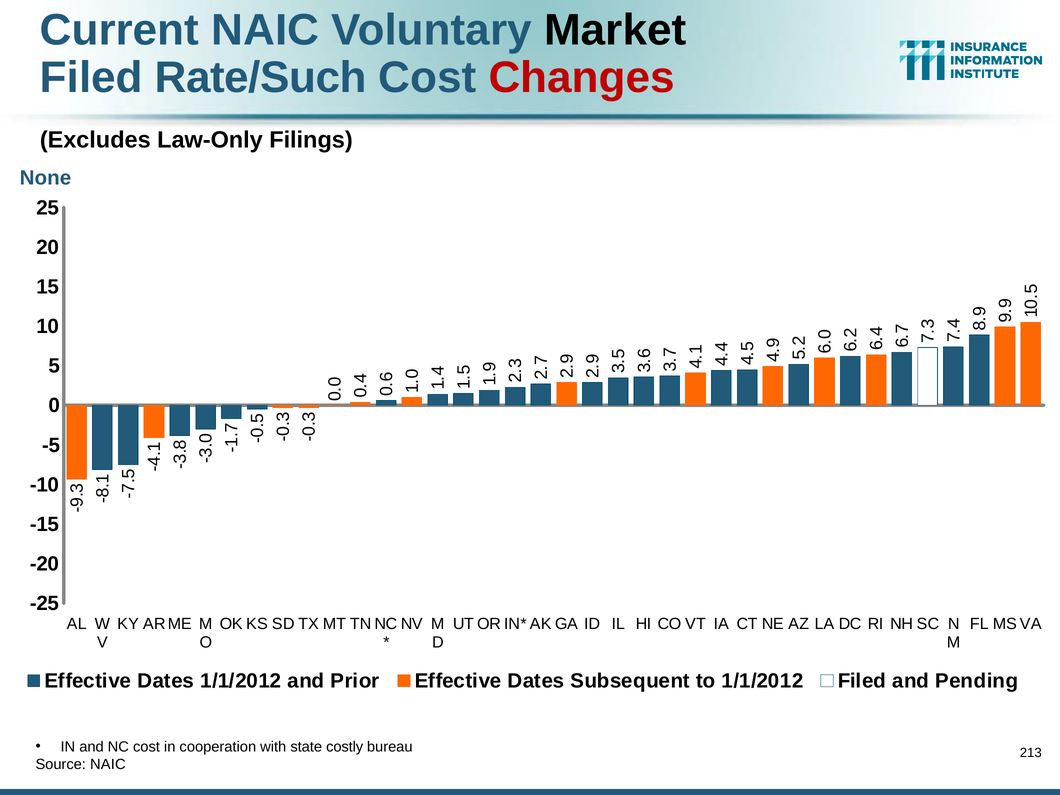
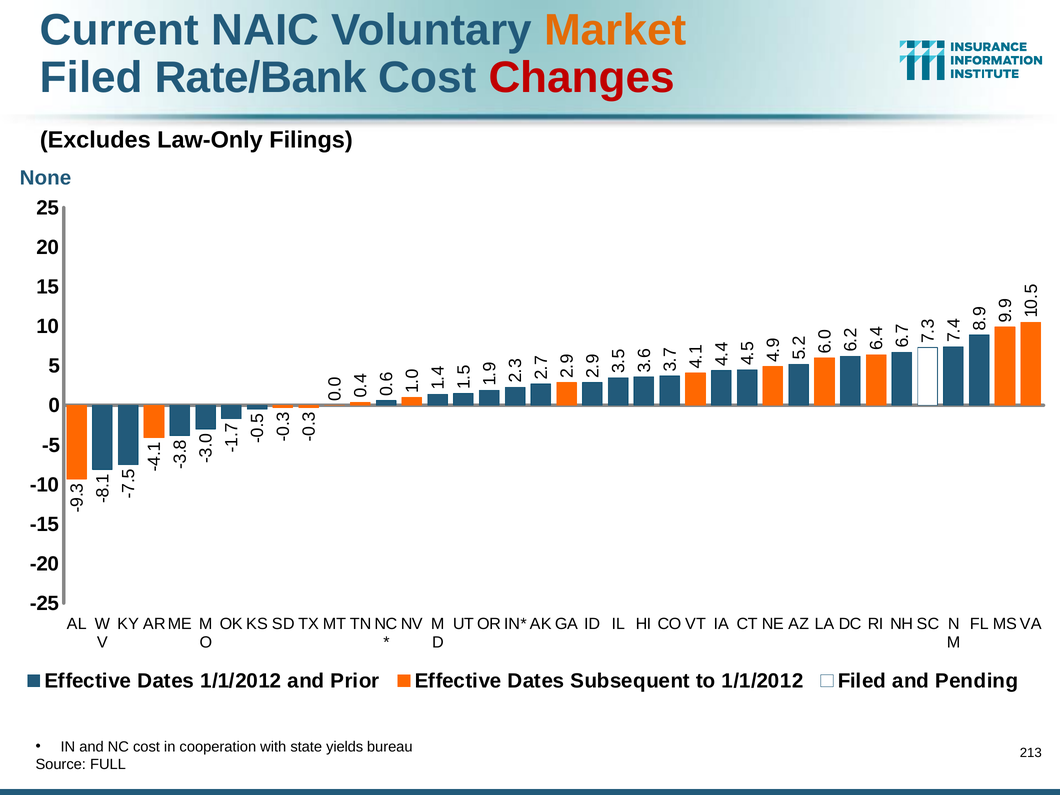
Market colour: black -> orange
Rate/Such: Rate/Such -> Rate/Bank
costly: costly -> yields
Source NAIC: NAIC -> FULL
